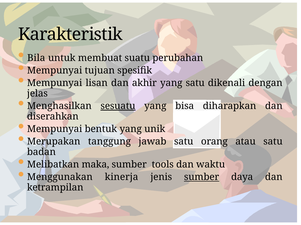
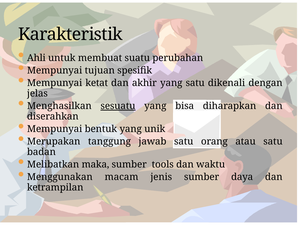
Bila: Bila -> Ahli
lisan: lisan -> ketat
kinerja: kinerja -> macam
sumber at (202, 178) underline: present -> none
